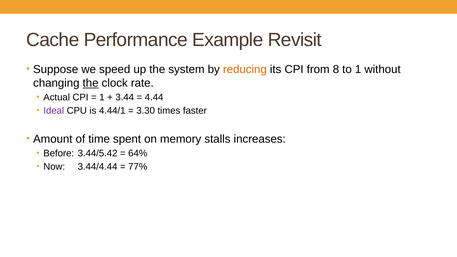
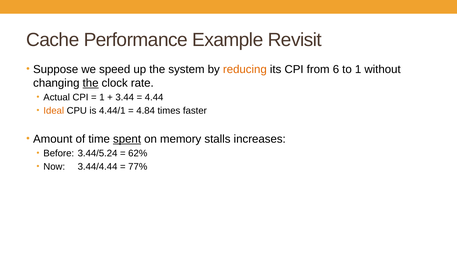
8: 8 -> 6
Ideal colour: purple -> orange
3.30: 3.30 -> 4.84
spent underline: none -> present
3.44/5.42: 3.44/5.42 -> 3.44/5.24
64%: 64% -> 62%
